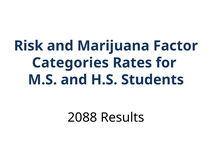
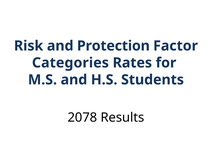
Marijuana: Marijuana -> Protection
2088: 2088 -> 2078
